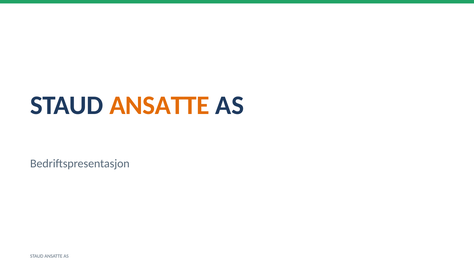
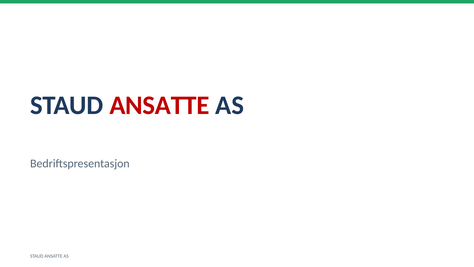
ANSATTE at (159, 105) colour: orange -> red
